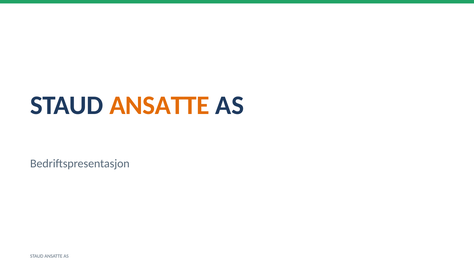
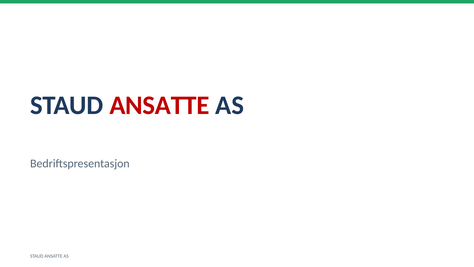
ANSATTE at (159, 105) colour: orange -> red
